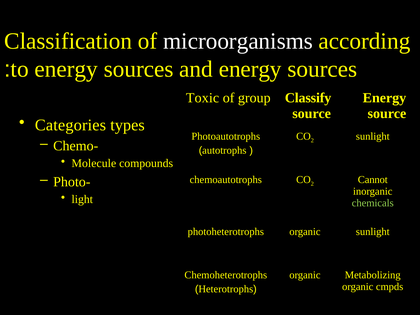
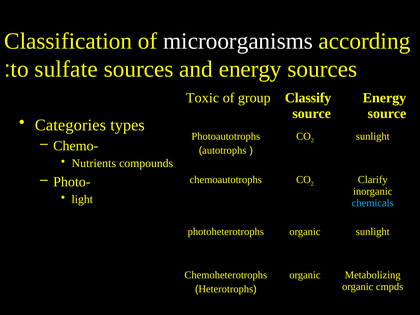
to energy: energy -> sulfate
Molecule: Molecule -> Nutrients
Cannot: Cannot -> Clarify
chemicals colour: light green -> light blue
